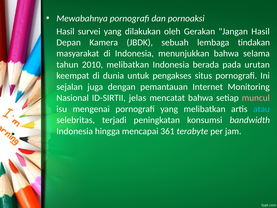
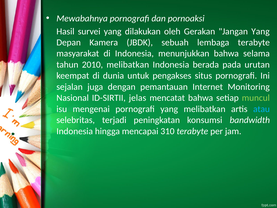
Jangan Hasil: Hasil -> Yang
lembaga tindakan: tindakan -> terabyte
muncul colour: pink -> light green
361: 361 -> 310
